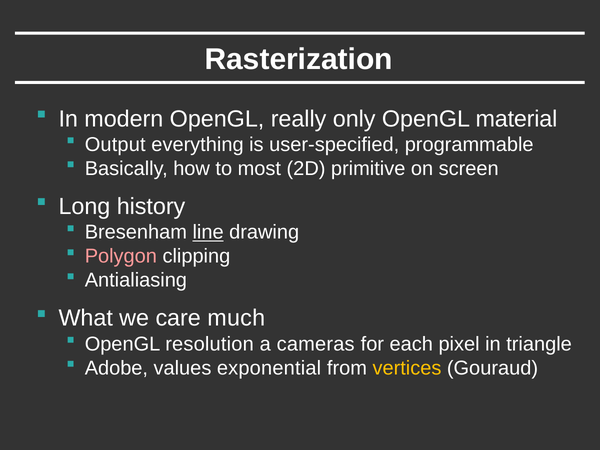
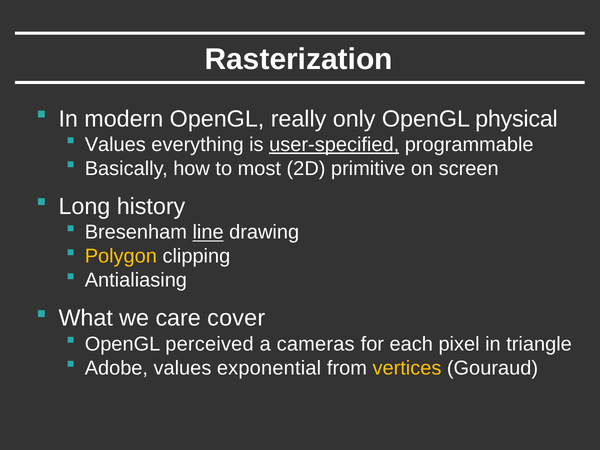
material: material -> physical
Output at (115, 145): Output -> Values
user-specified underline: none -> present
Polygon colour: pink -> yellow
much: much -> cover
resolution: resolution -> perceived
